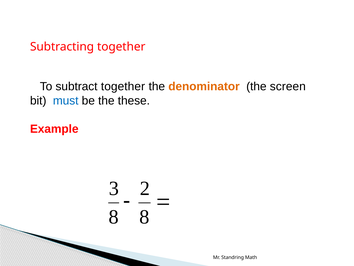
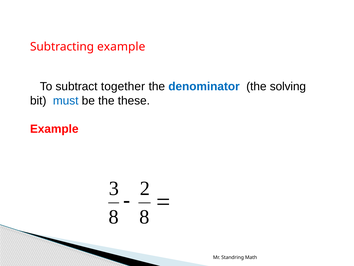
Subtracting together: together -> example
denominator colour: orange -> blue
screen: screen -> solving
